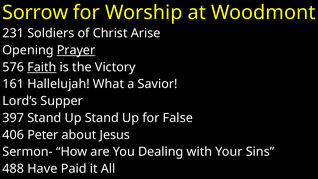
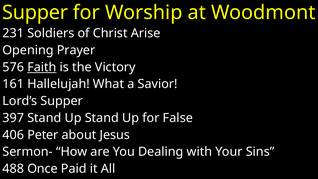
Sorrow at (35, 13): Sorrow -> Supper
Prayer underline: present -> none
Have: Have -> Once
